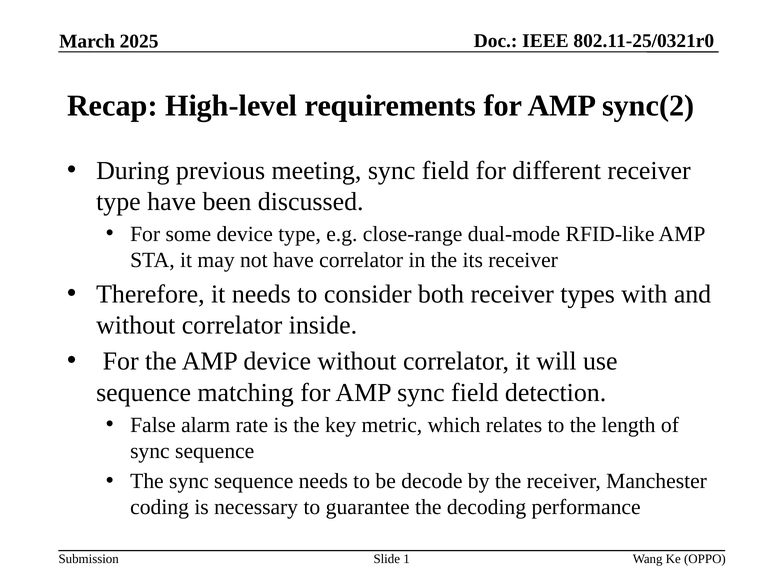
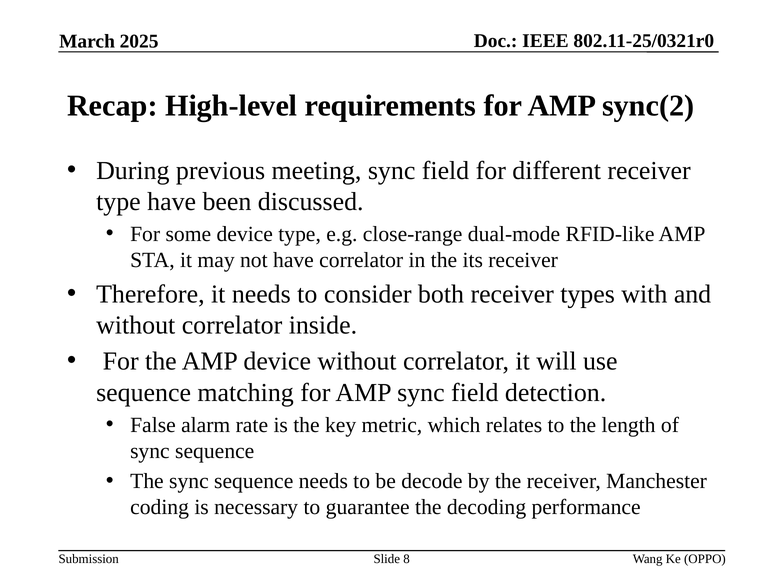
1: 1 -> 8
